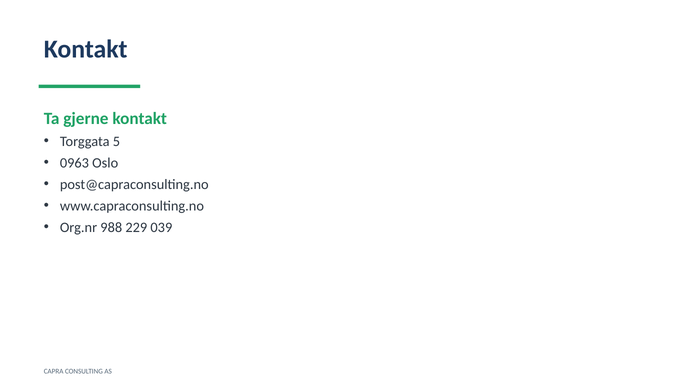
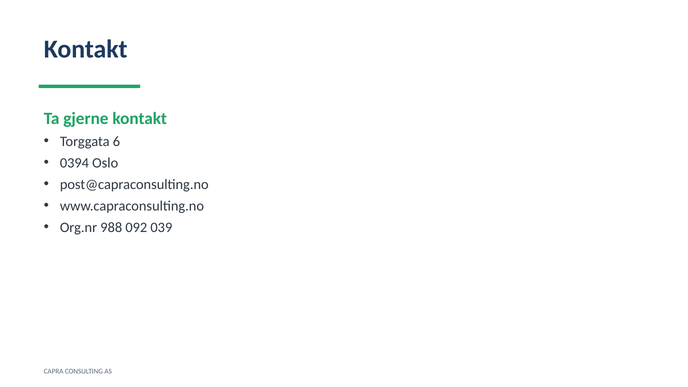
5: 5 -> 6
0963: 0963 -> 0394
229: 229 -> 092
